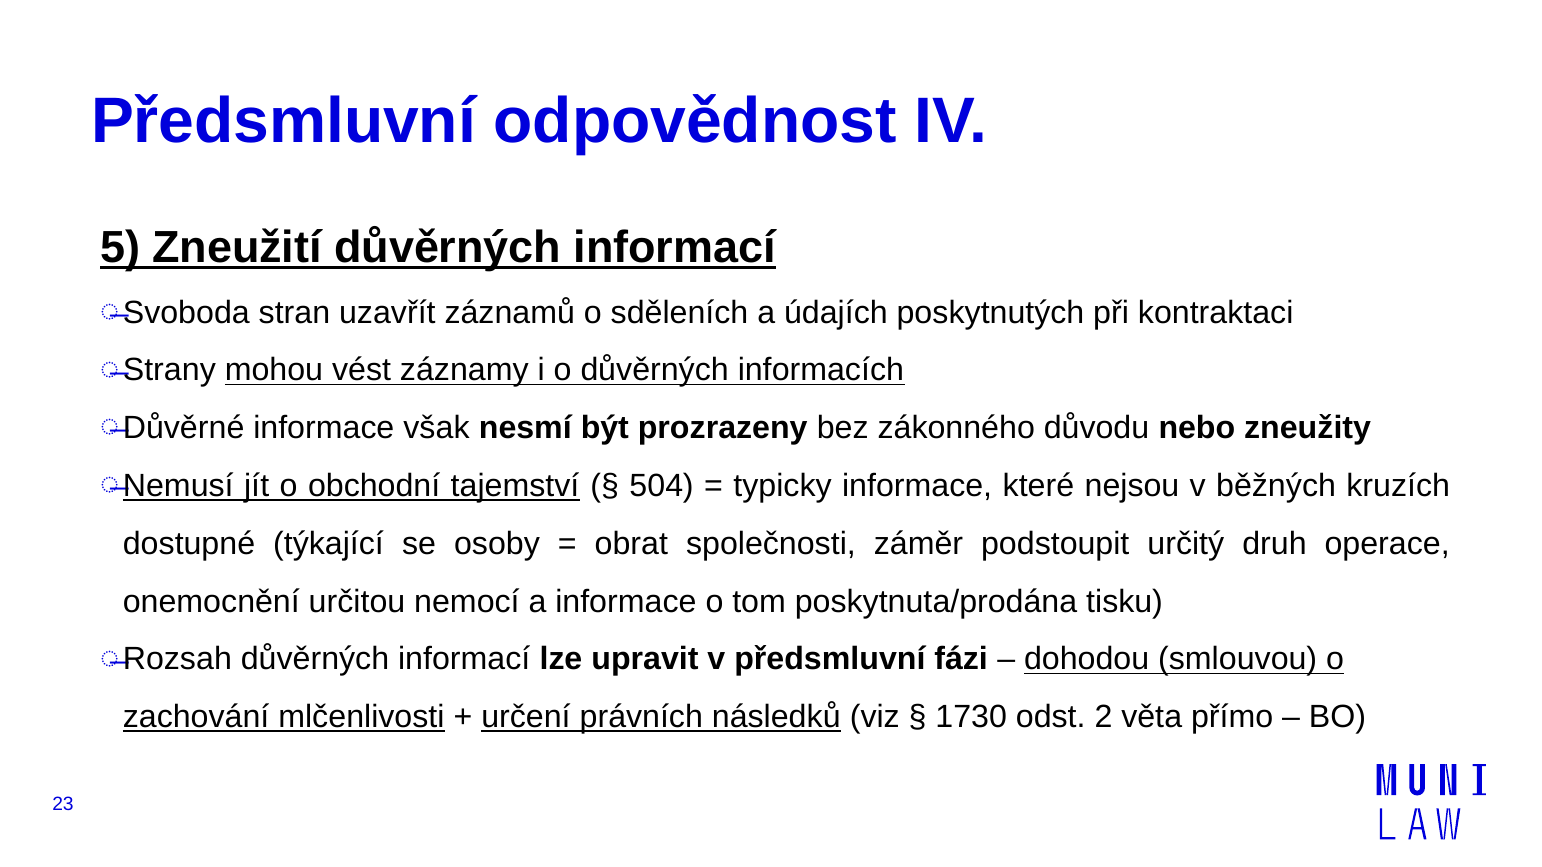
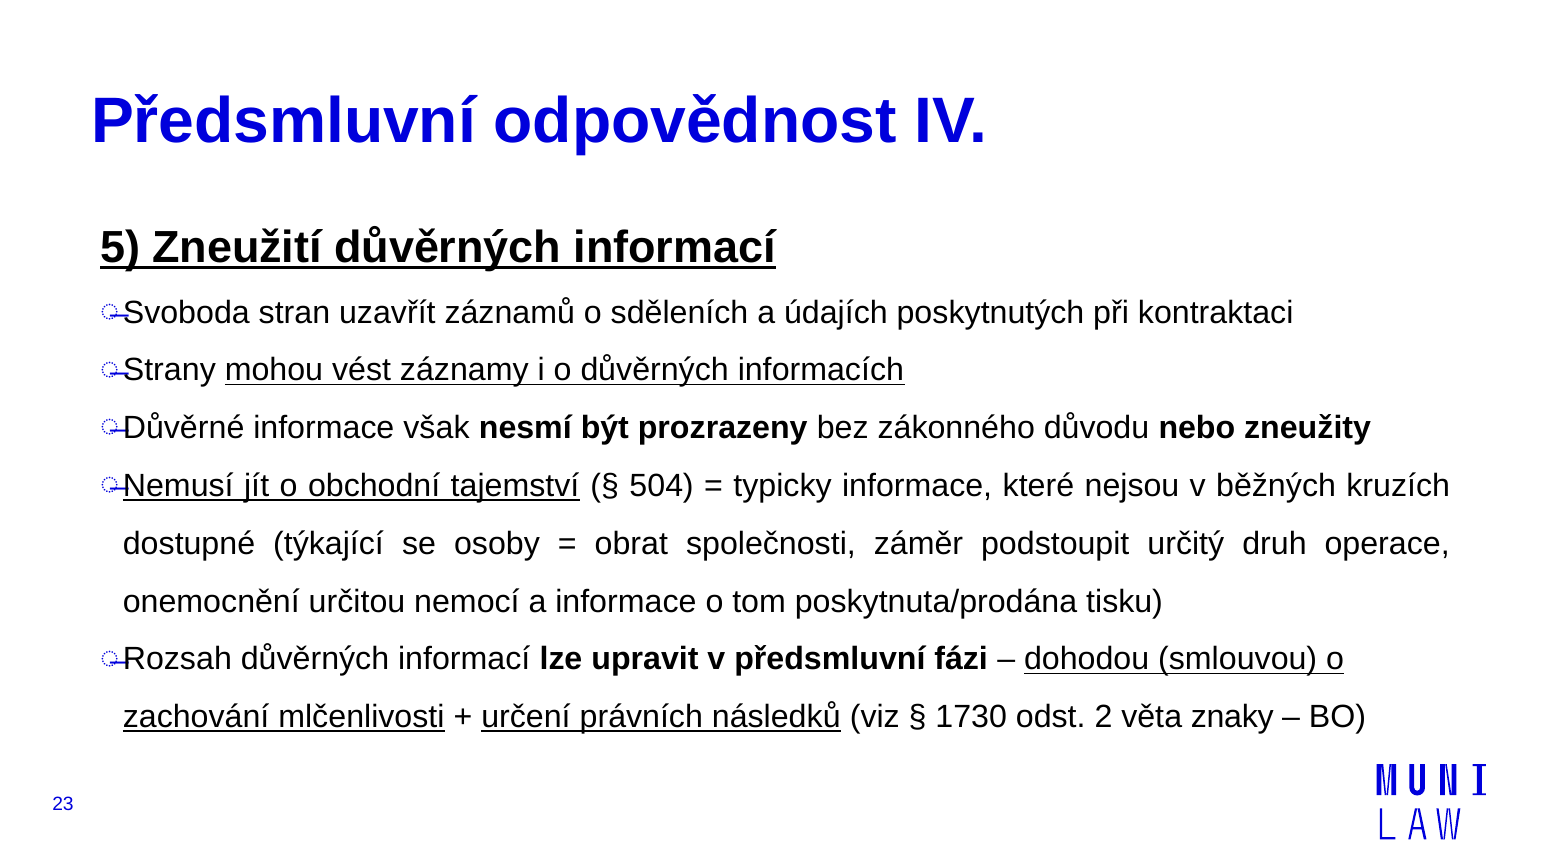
přímo: přímo -> znaky
